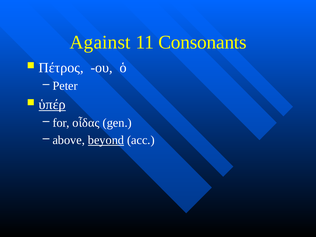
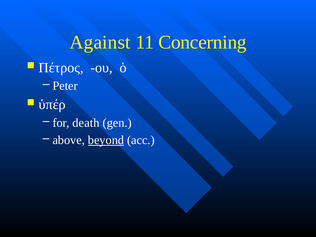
Consonants: Consonants -> Concerning
ὑπέρ underline: present -> none
οἶδας: οἶδας -> death
